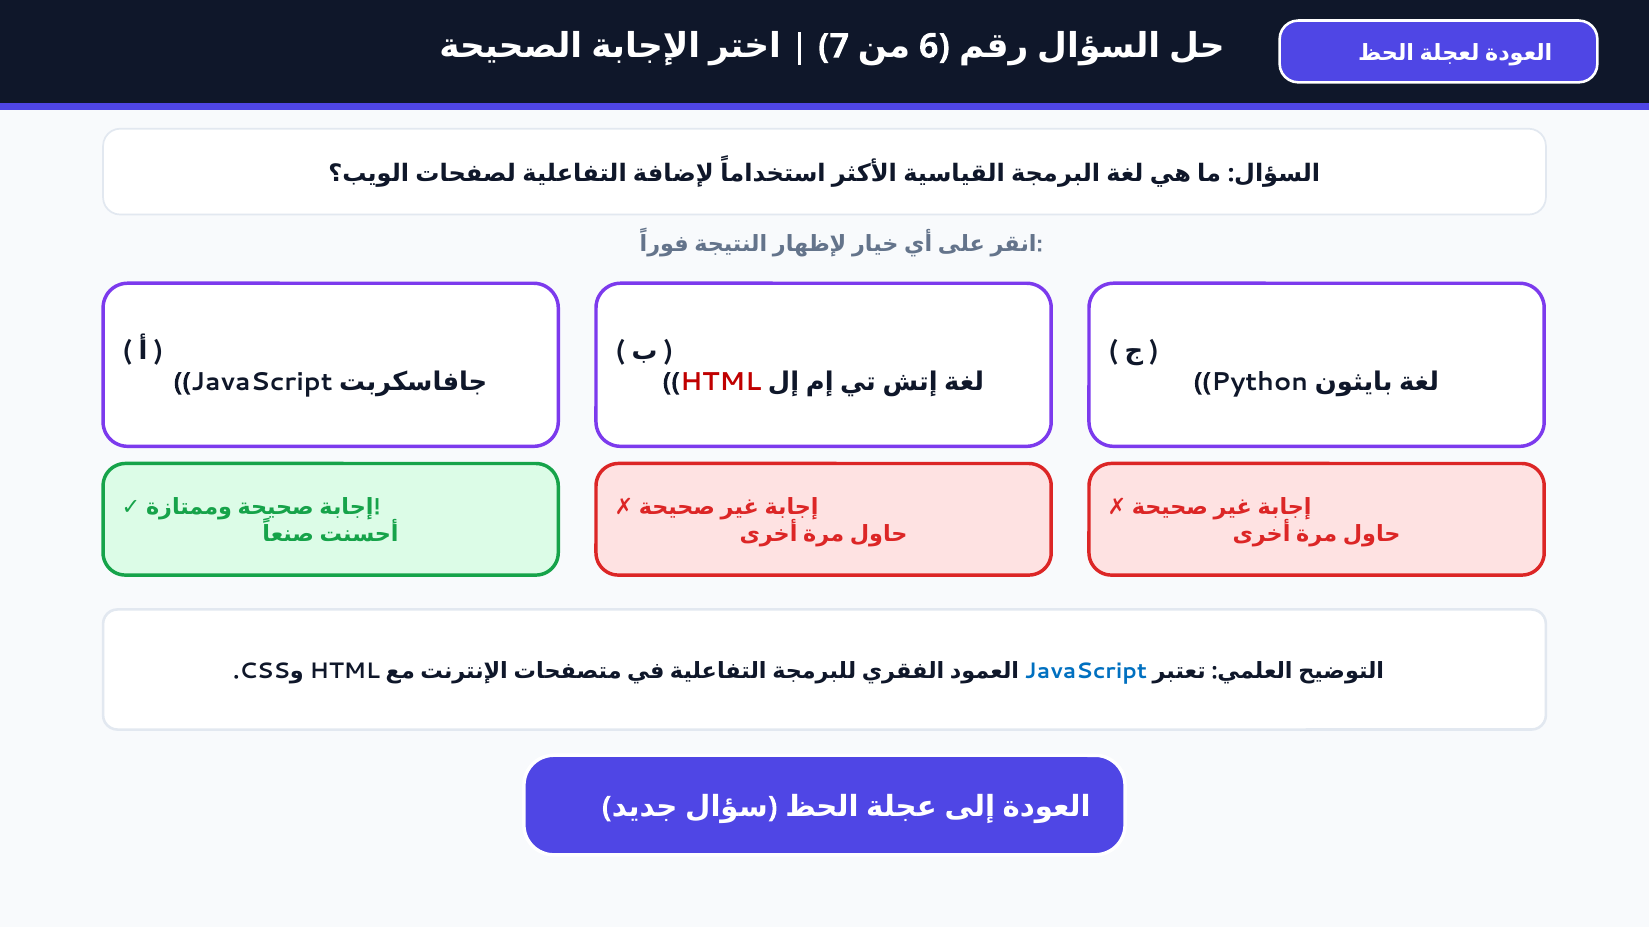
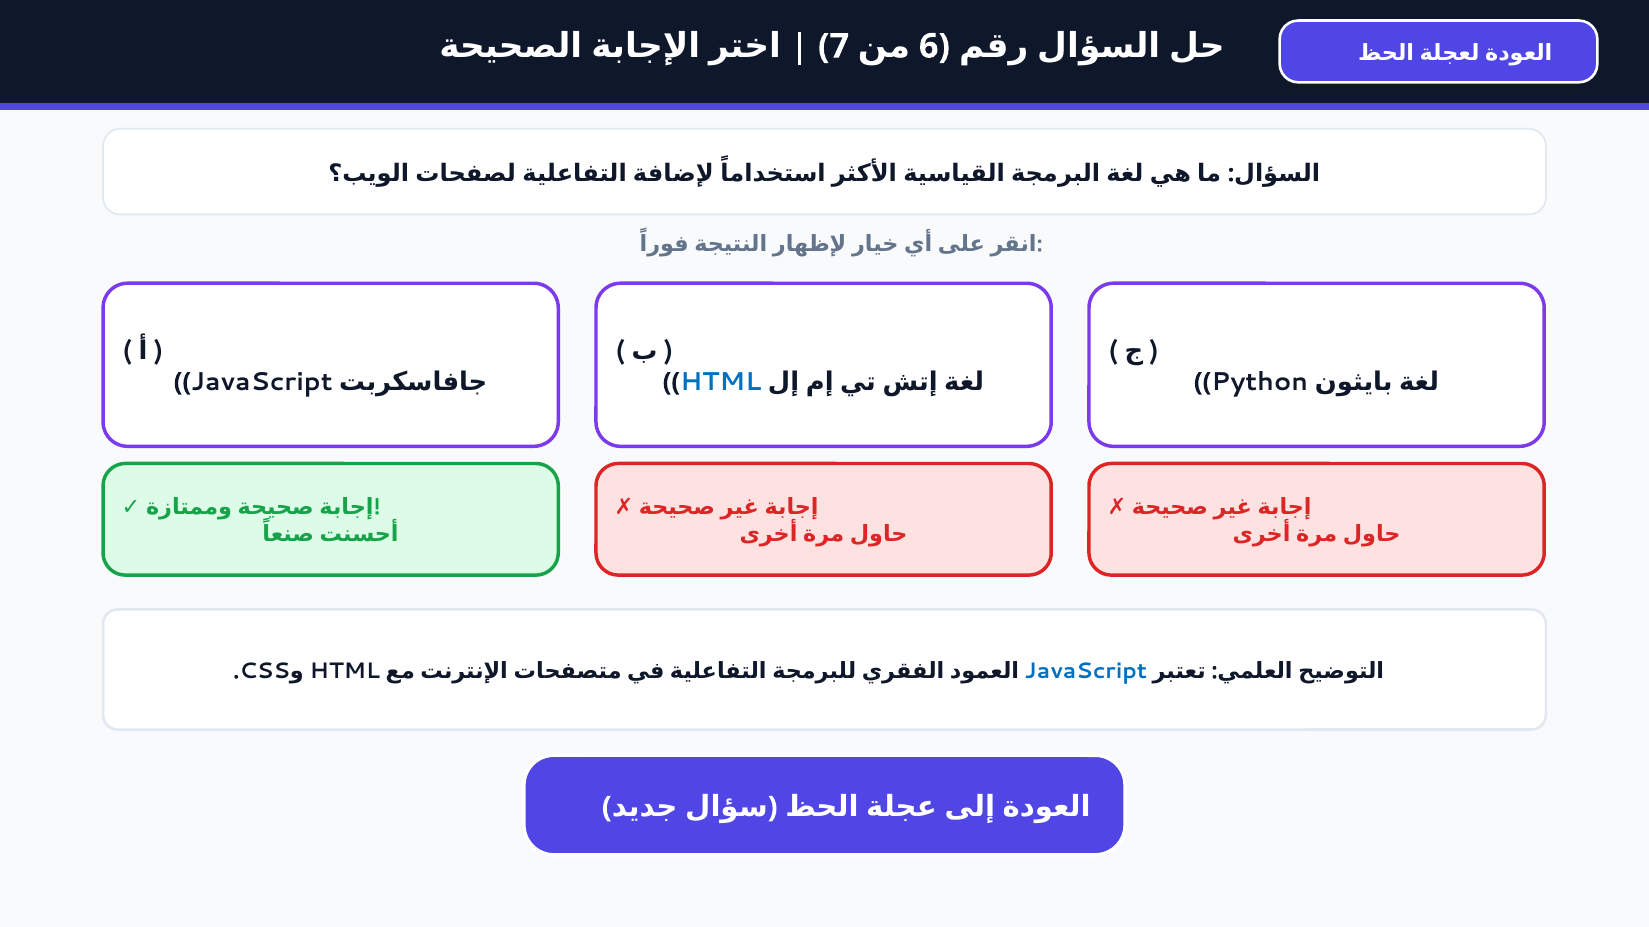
HTML at (721, 382) colour: red -> blue
